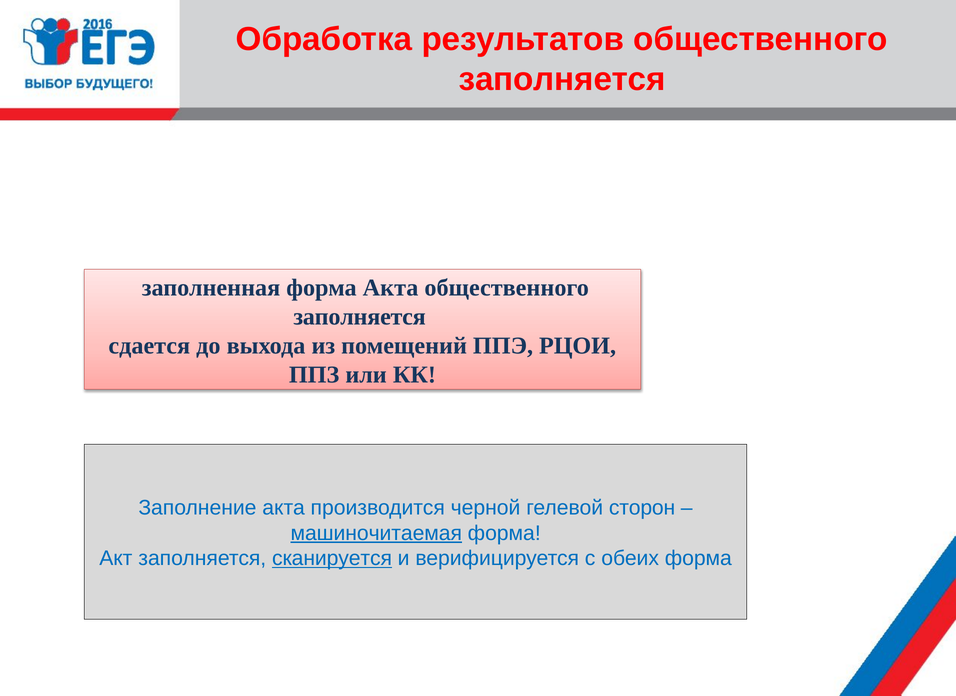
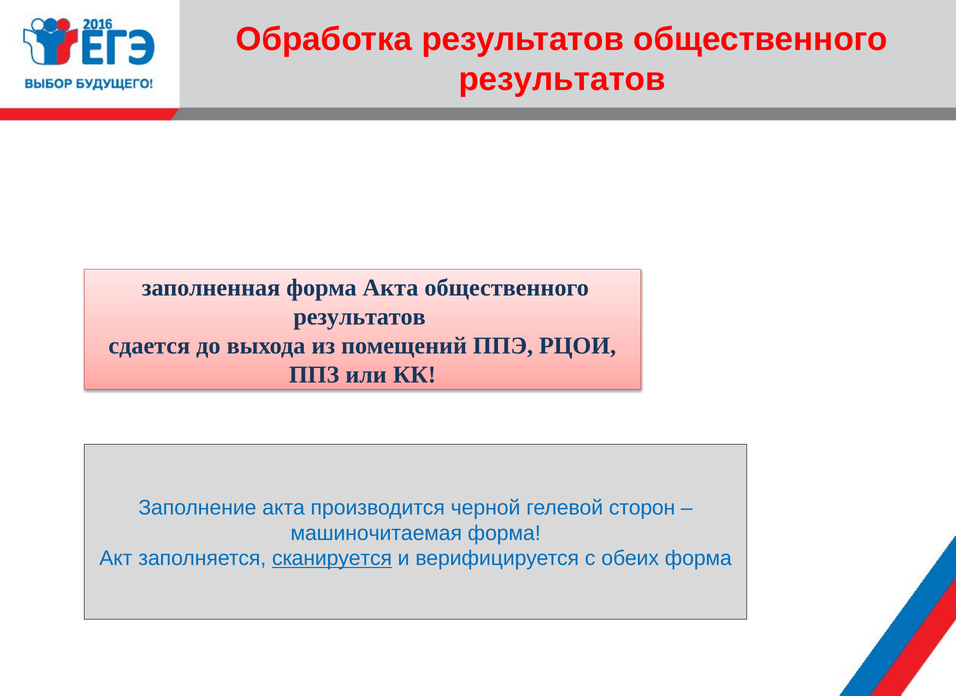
заполняется at (562, 79): заполняется -> результатов
заполняется at (360, 317): заполняется -> результатов
машиночитаемая underline: present -> none
